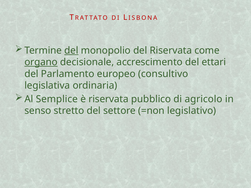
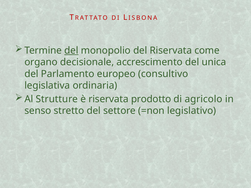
organo underline: present -> none
ettari: ettari -> unica
Semplice: Semplice -> Strutture
pubblico: pubblico -> prodotto
